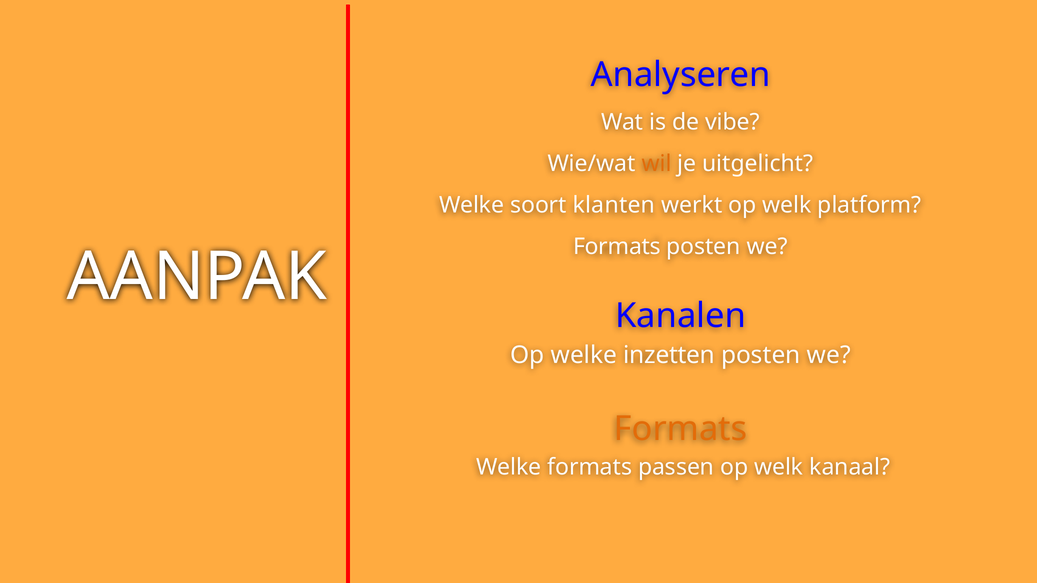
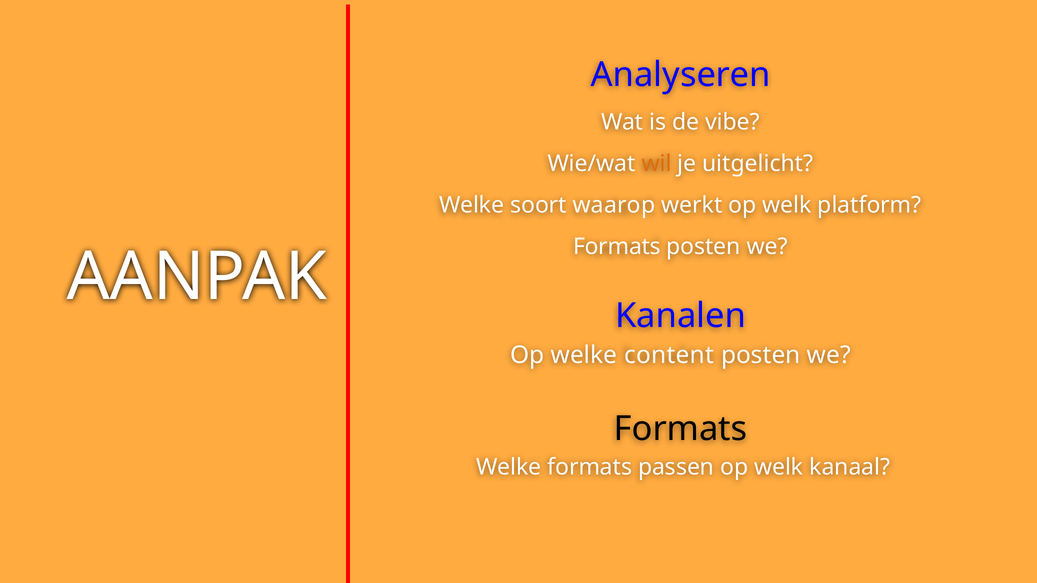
klanten: klanten -> waarop
inzetten: inzetten -> content
Formats at (681, 429) colour: orange -> black
